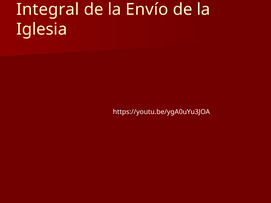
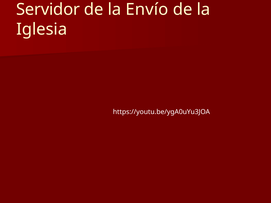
Integral: Integral -> Servidor
